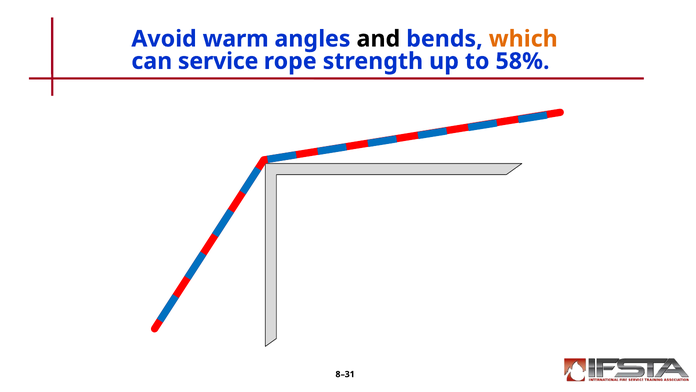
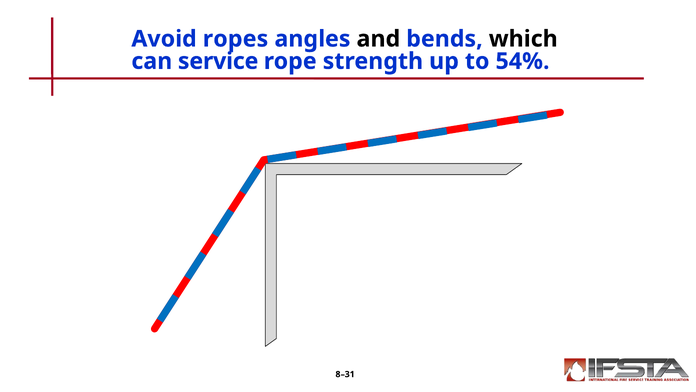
warm: warm -> ropes
which colour: orange -> black
58%: 58% -> 54%
